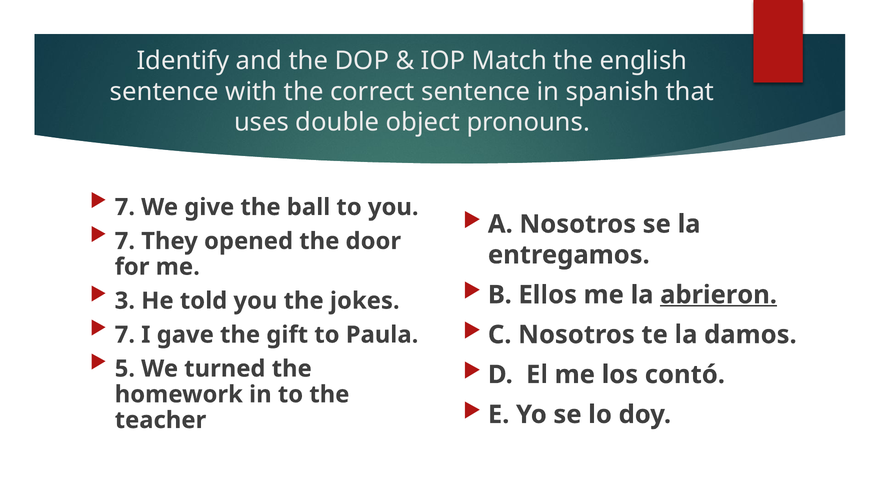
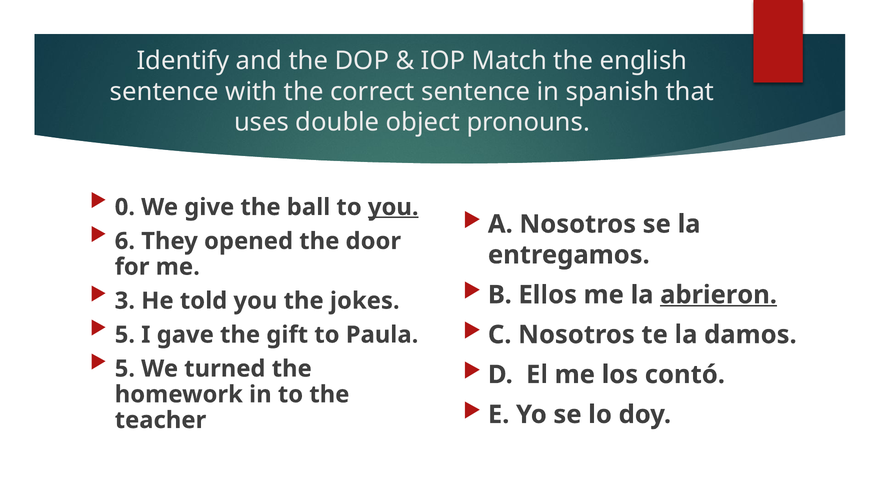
7 at (125, 207): 7 -> 0
you at (393, 207) underline: none -> present
7 at (125, 241): 7 -> 6
7 at (125, 335): 7 -> 5
